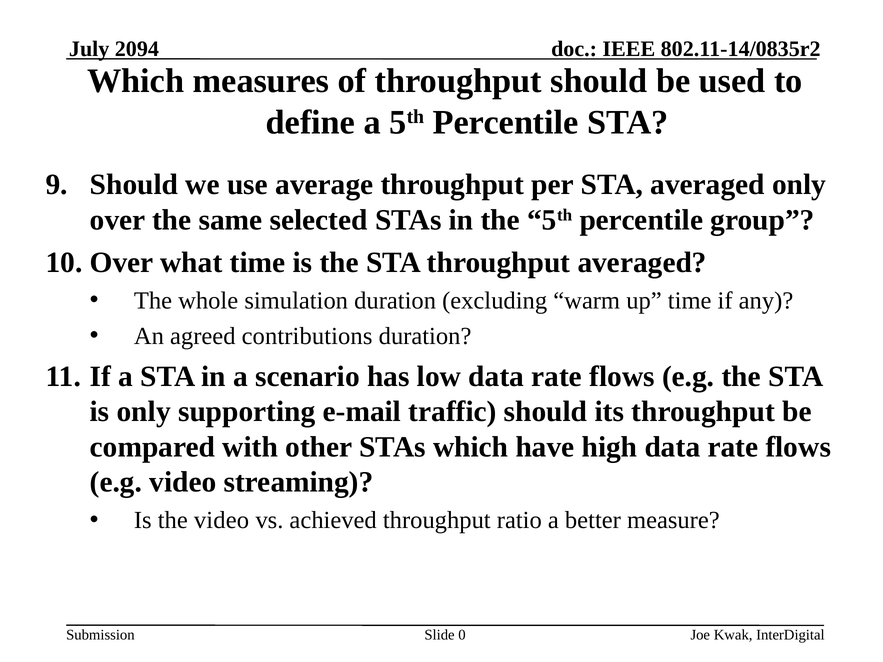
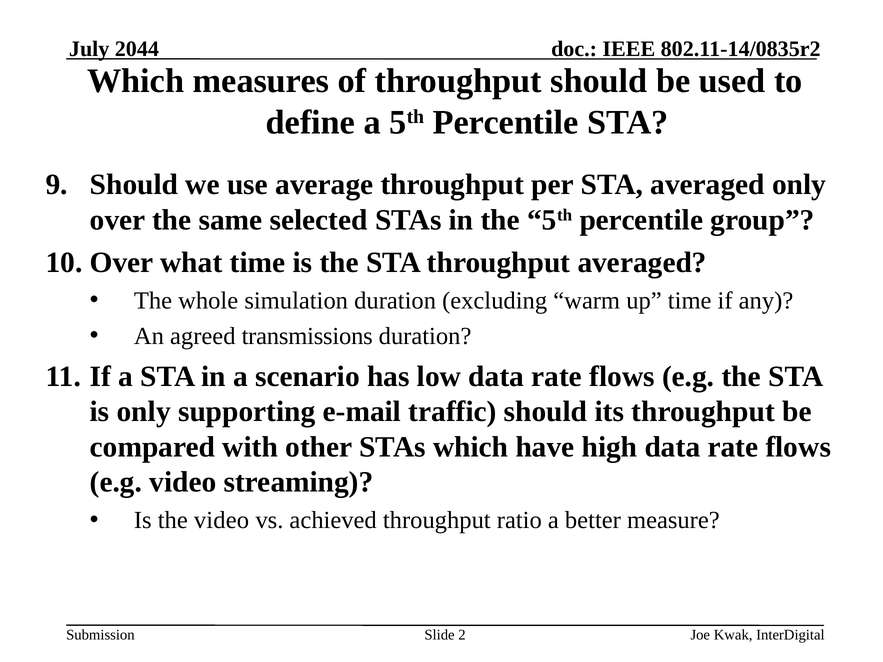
2094: 2094 -> 2044
contributions: contributions -> transmissions
0: 0 -> 2
